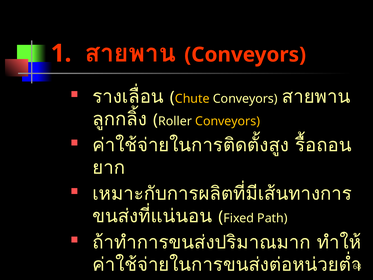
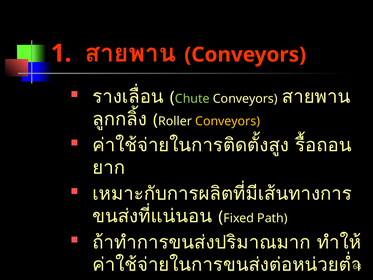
Chute colour: yellow -> light green
